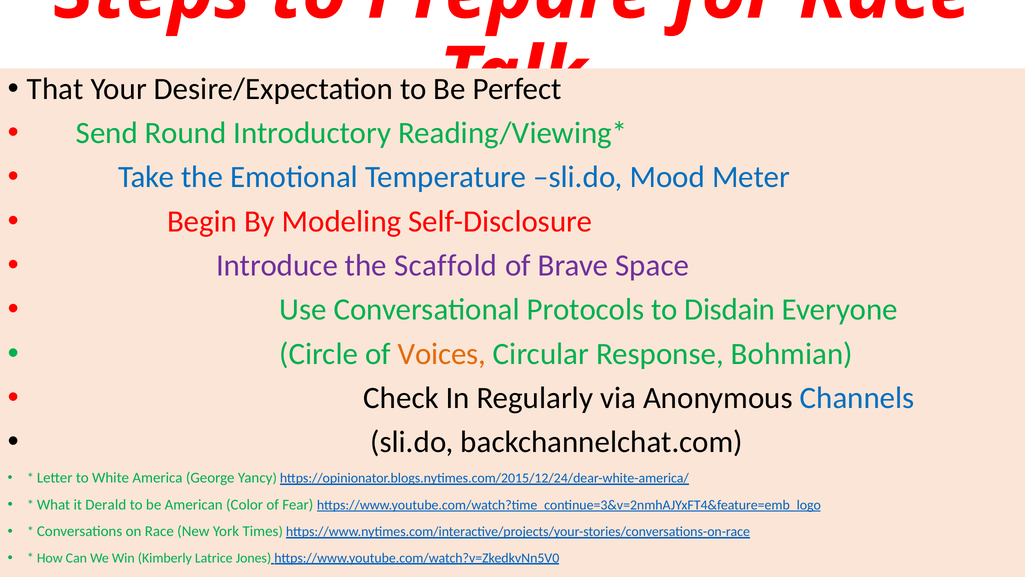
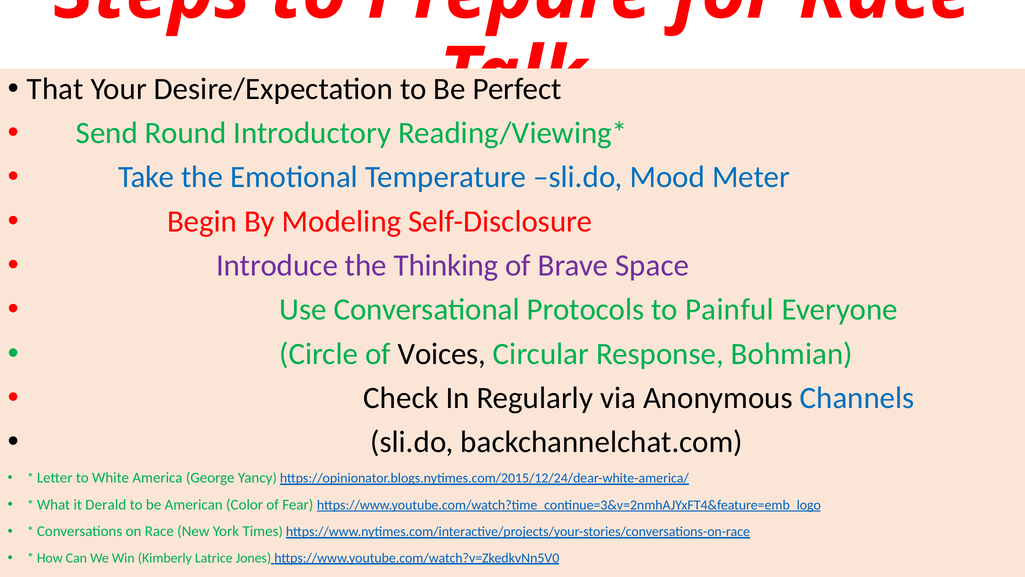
Scaffold: Scaffold -> Thinking
Disdain: Disdain -> Painful
Voices colour: orange -> black
